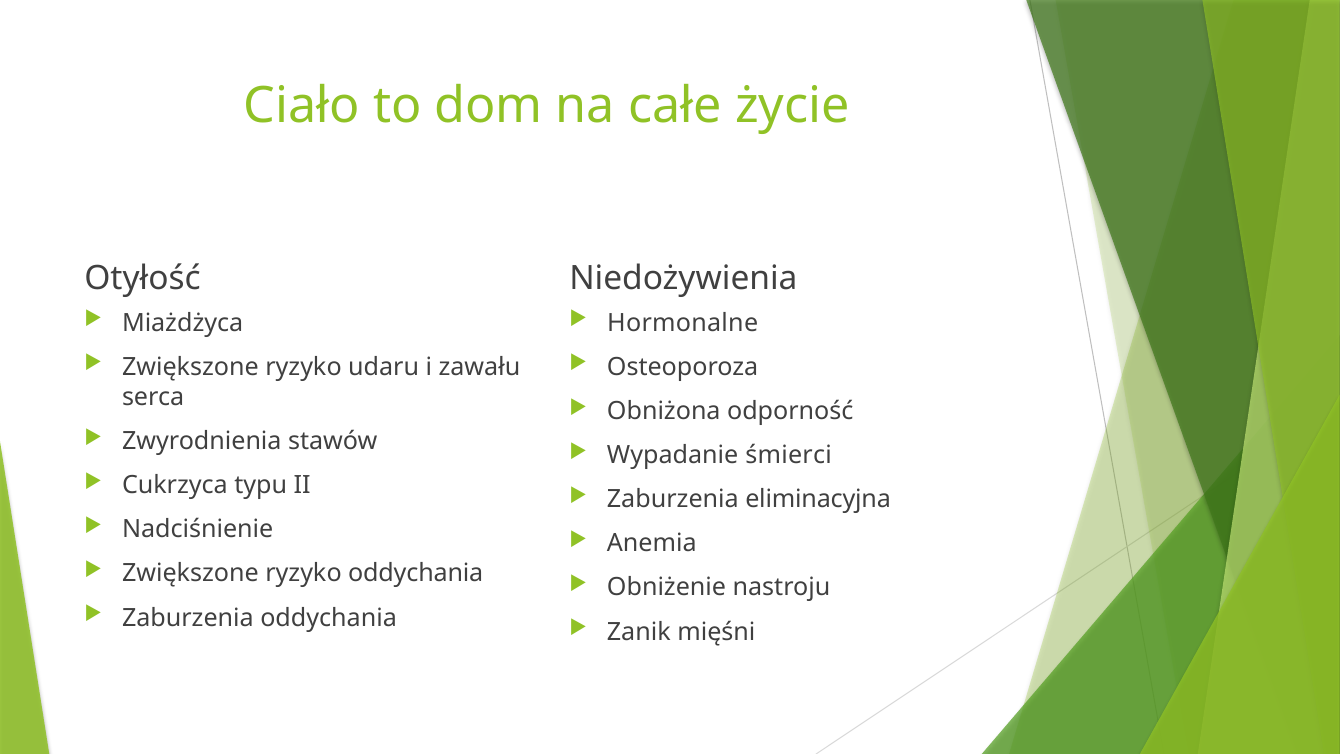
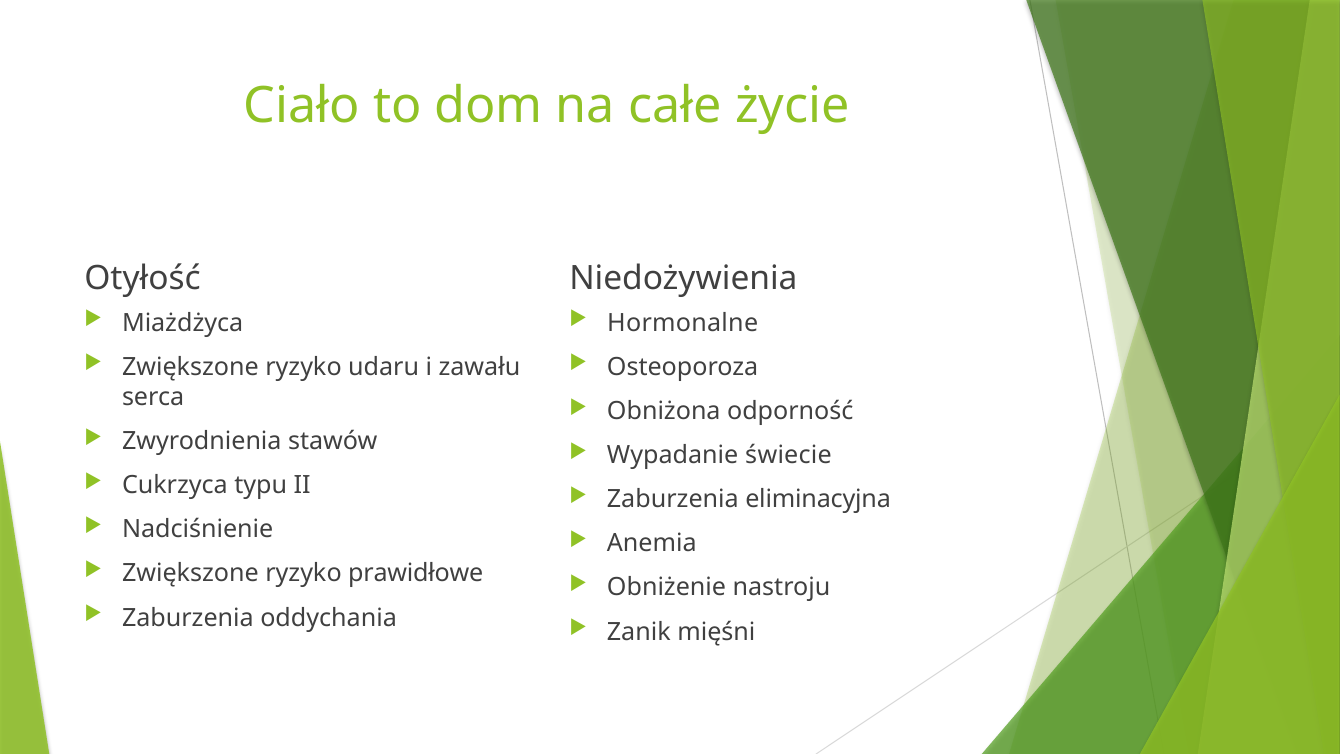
śmierci: śmierci -> świecie
ryzyko oddychania: oddychania -> prawidłowe
